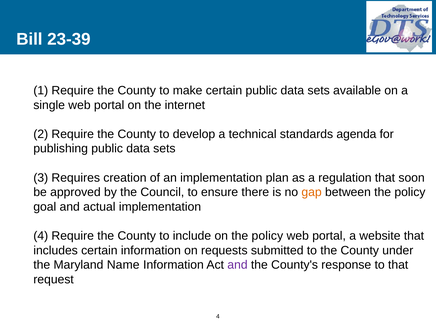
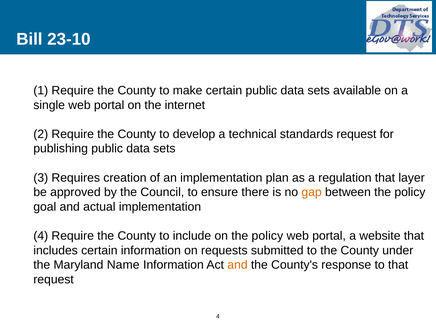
23-39: 23-39 -> 23-10
standards agenda: agenda -> request
soon: soon -> layer
and at (237, 265) colour: purple -> orange
